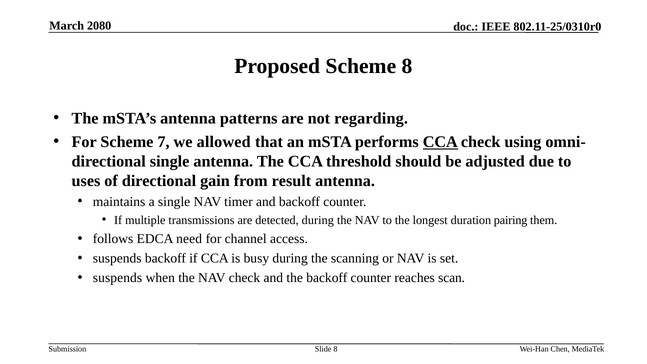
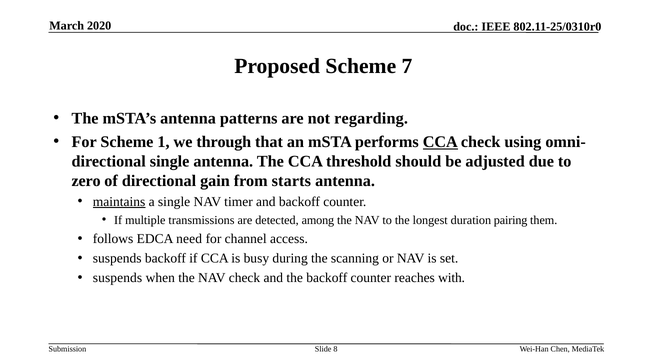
2080: 2080 -> 2020
Scheme 8: 8 -> 7
7: 7 -> 1
allowed: allowed -> through
uses: uses -> zero
result: result -> starts
maintains underline: none -> present
detected during: during -> among
scan: scan -> with
